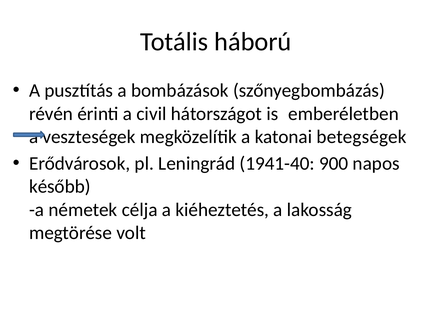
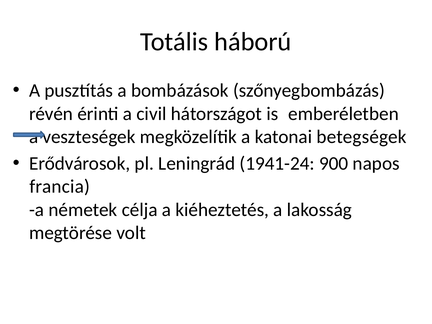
1941-40: 1941-40 -> 1941-24
később: később -> francia
